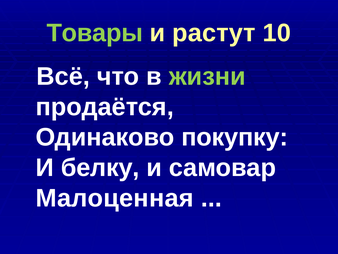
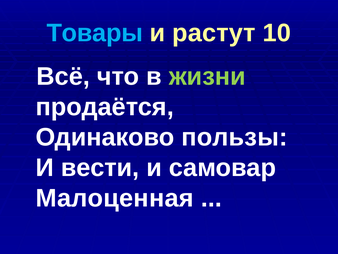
Товары colour: light green -> light blue
покупку: покупку -> пользы
белку: белку -> вести
